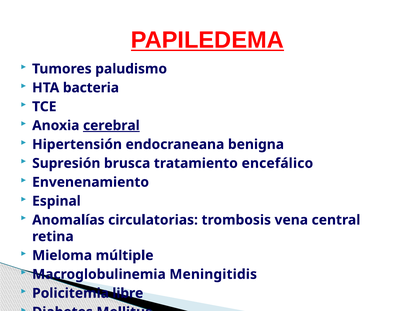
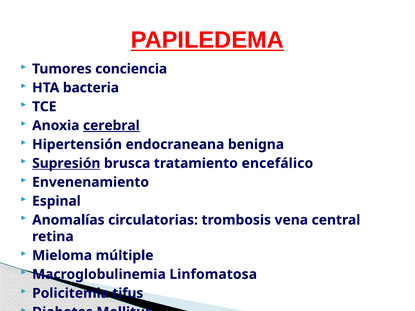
paludismo: paludismo -> conciencia
Supresión underline: none -> present
Meningitidis: Meningitidis -> Linfomatosa
libre: libre -> tifus
